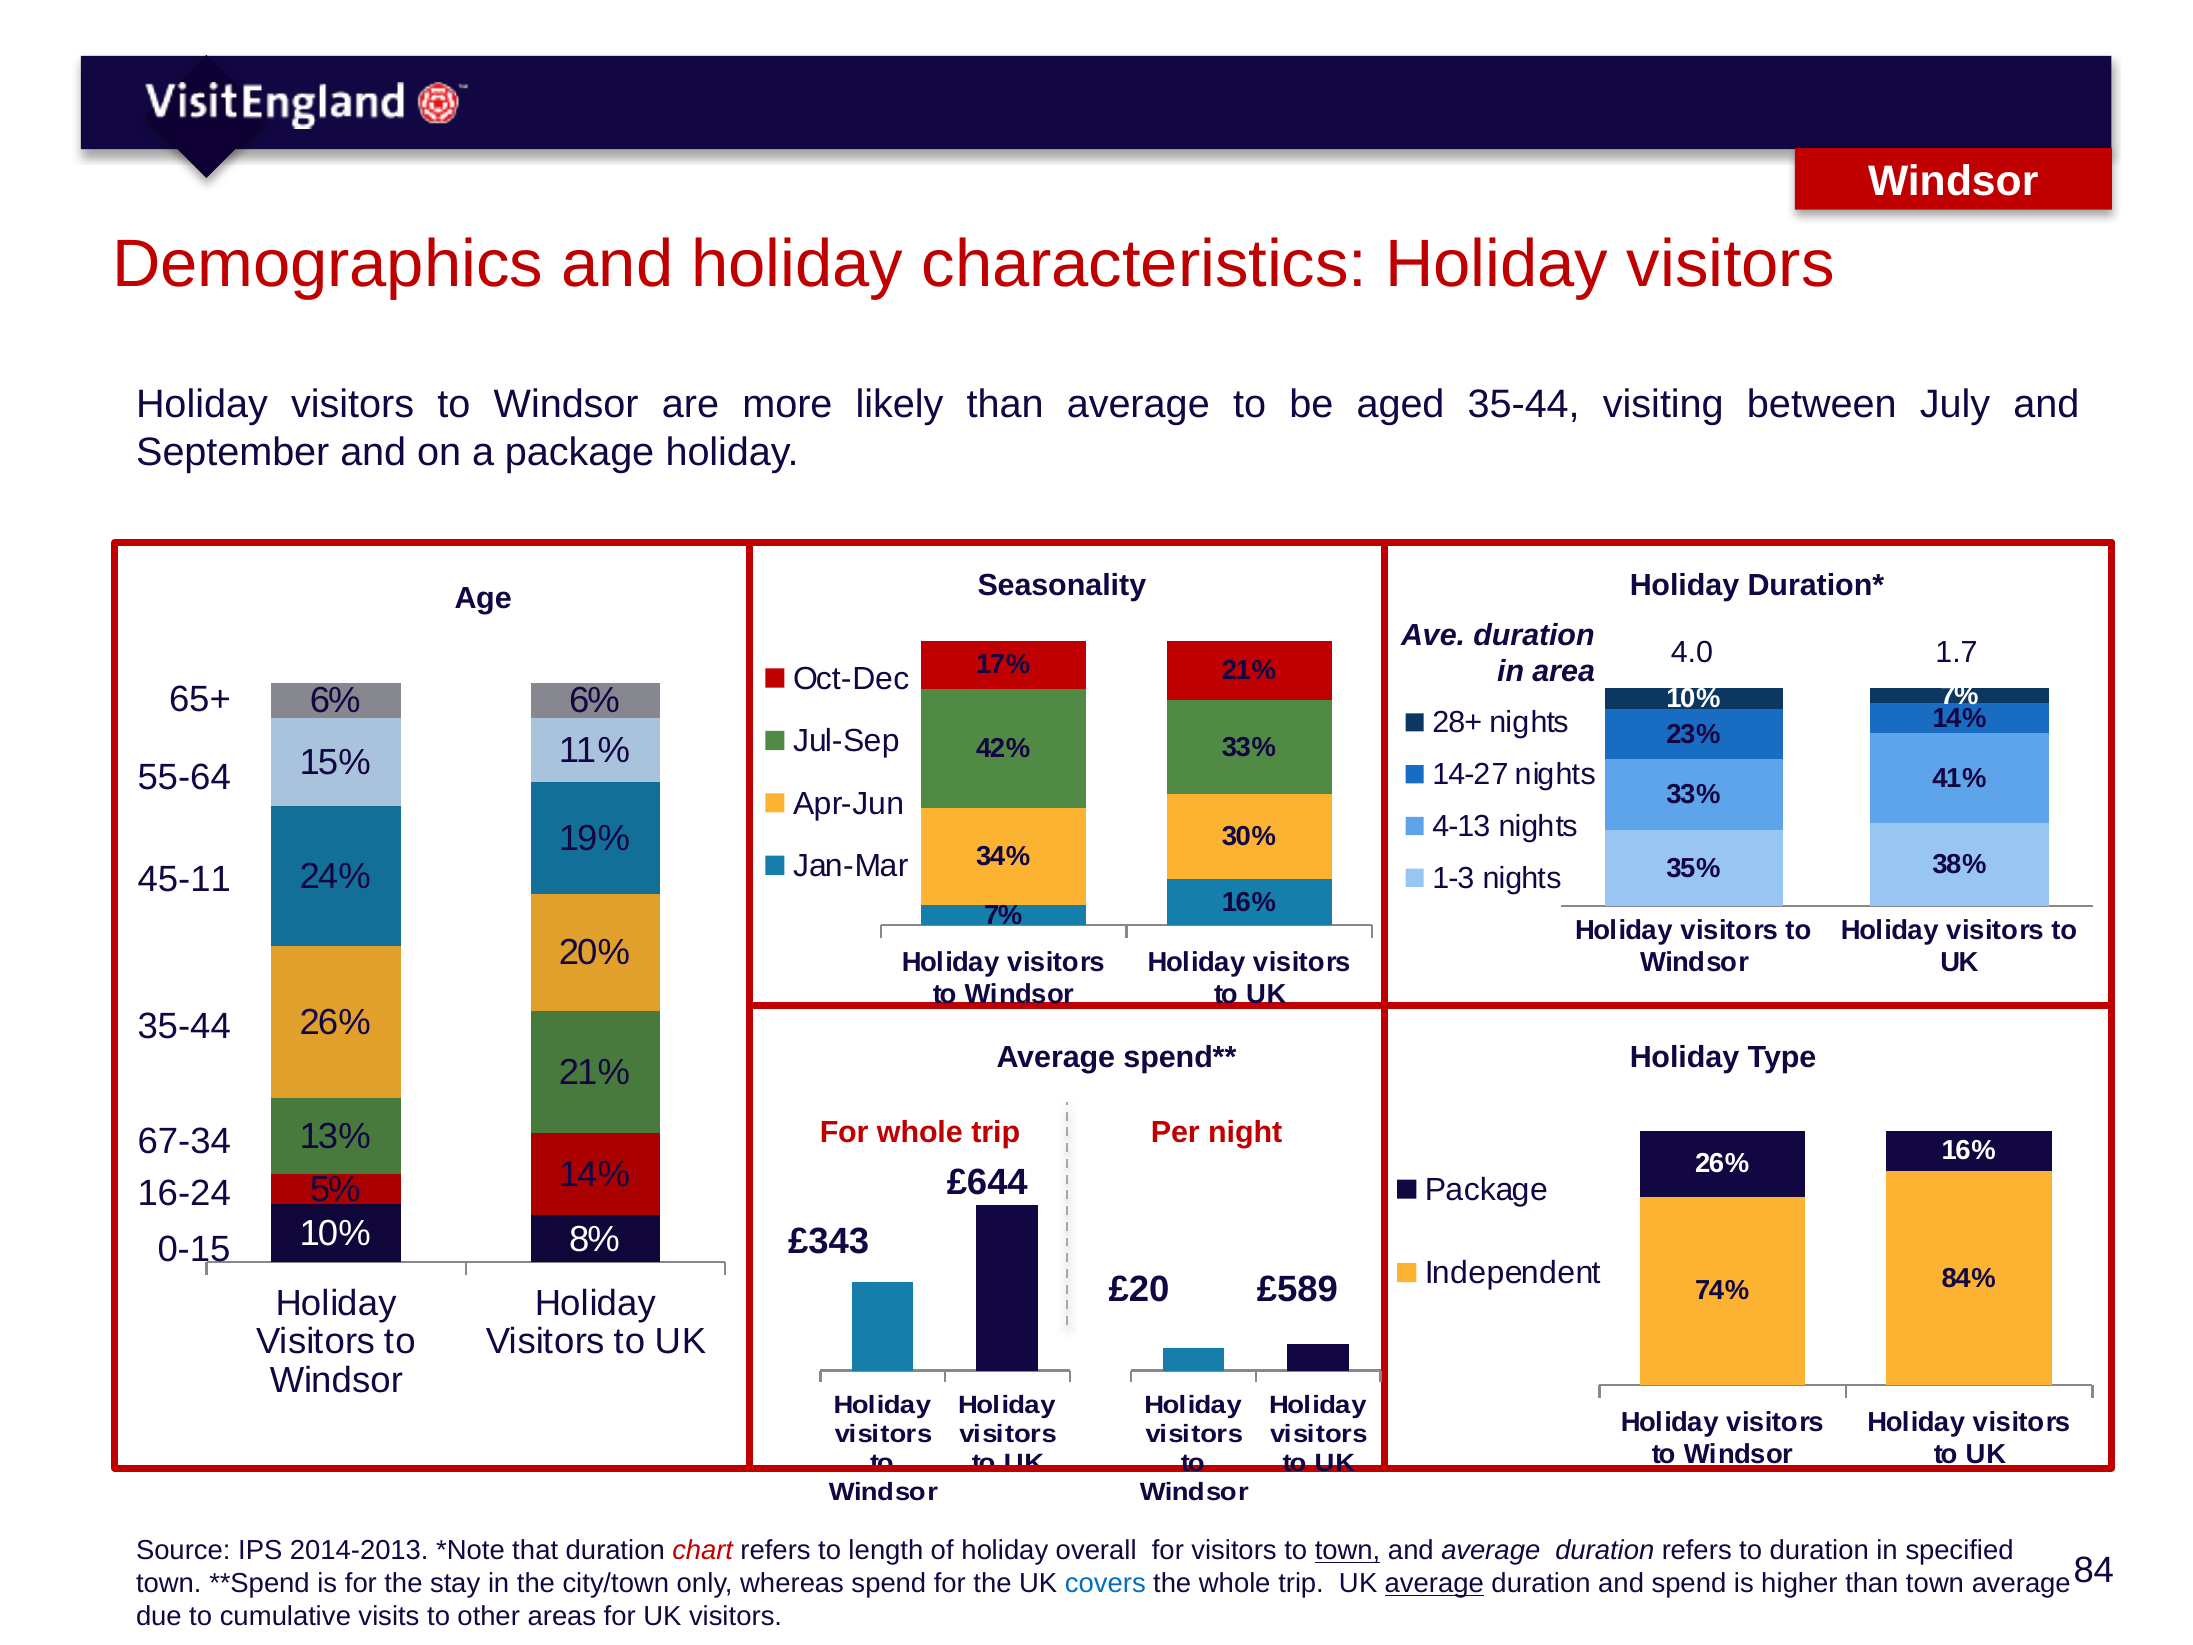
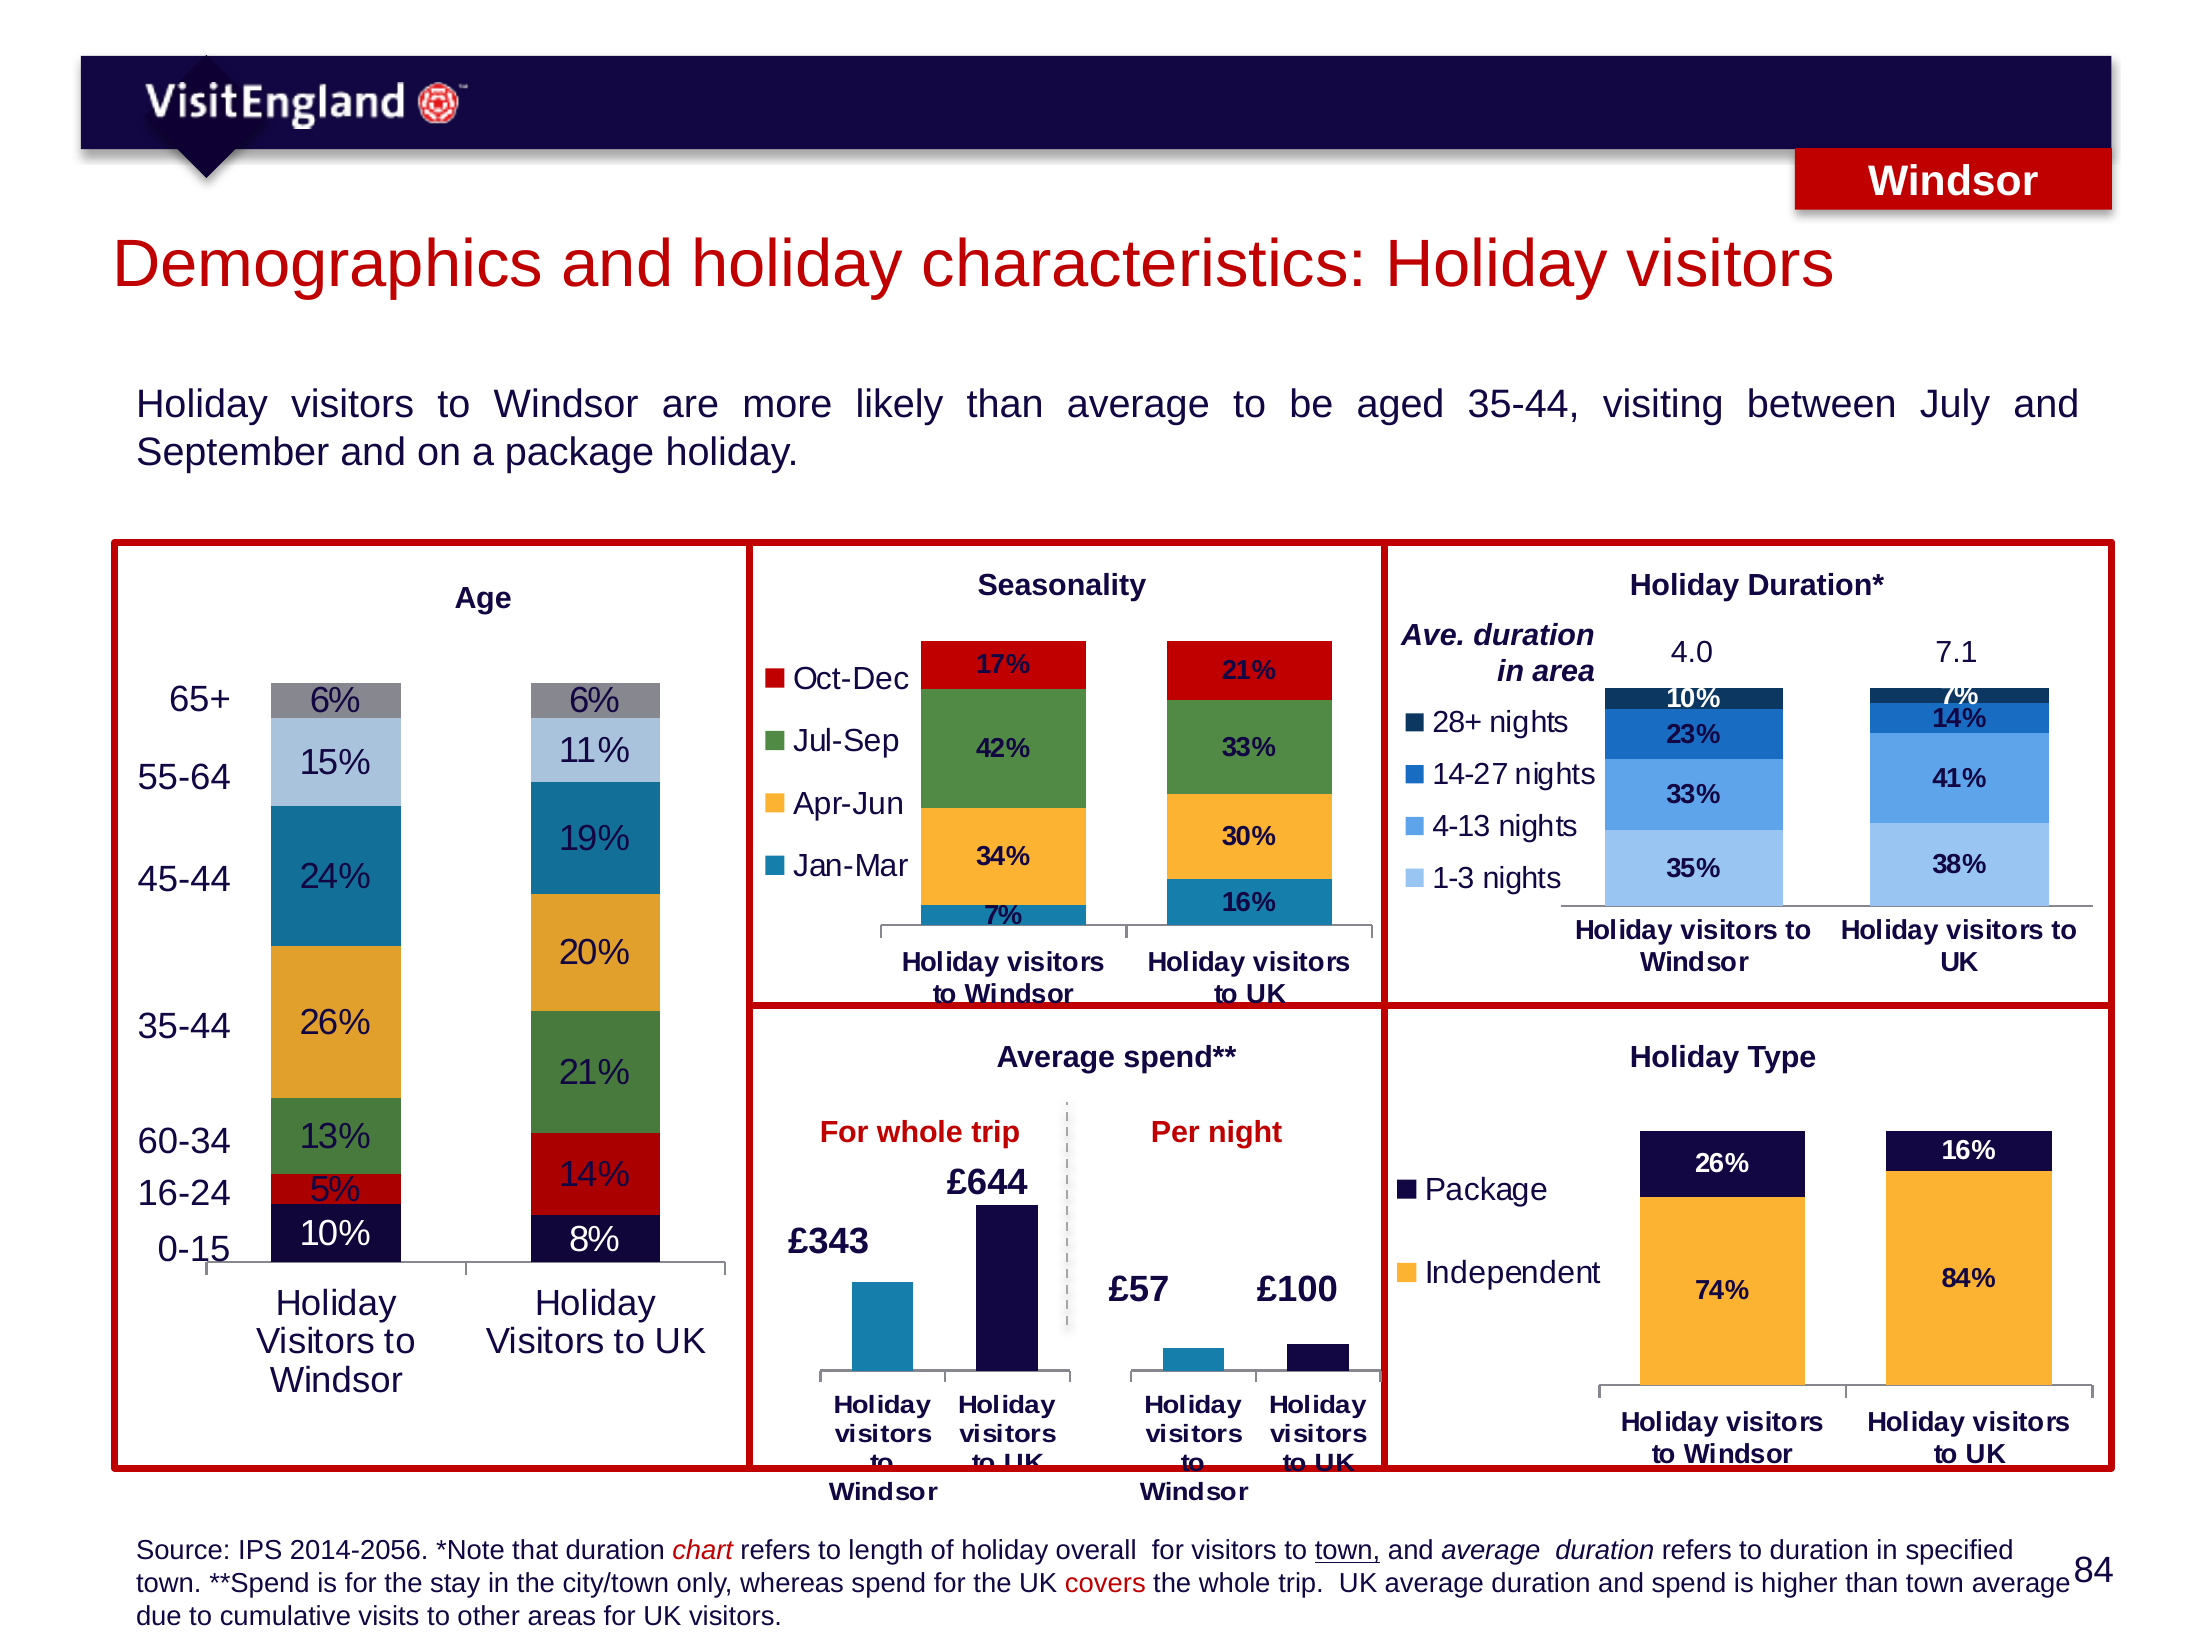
1.7: 1.7 -> 7.1
45-11: 45-11 -> 45-44
67-34: 67-34 -> 60-34
£20: £20 -> £57
£589: £589 -> £100
2014-2013: 2014-2013 -> 2014-2056
covers colour: blue -> red
average at (1434, 1583) underline: present -> none
